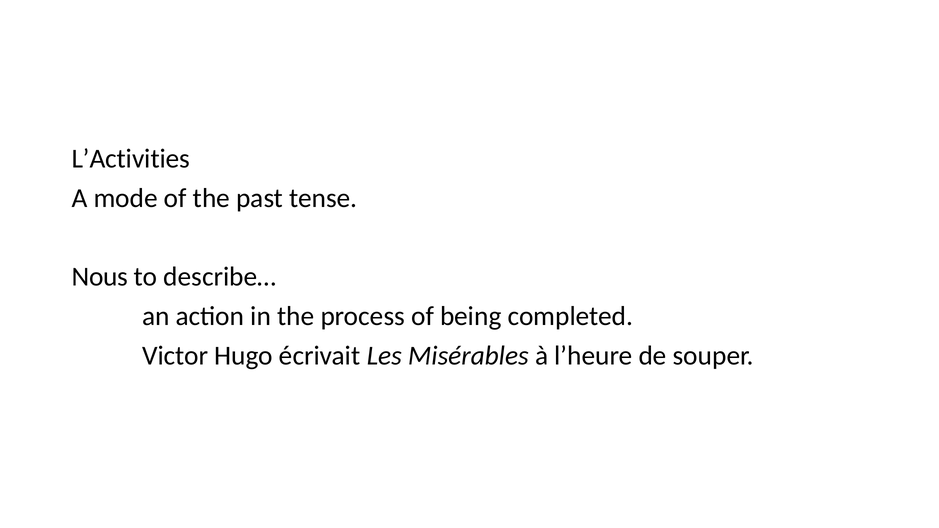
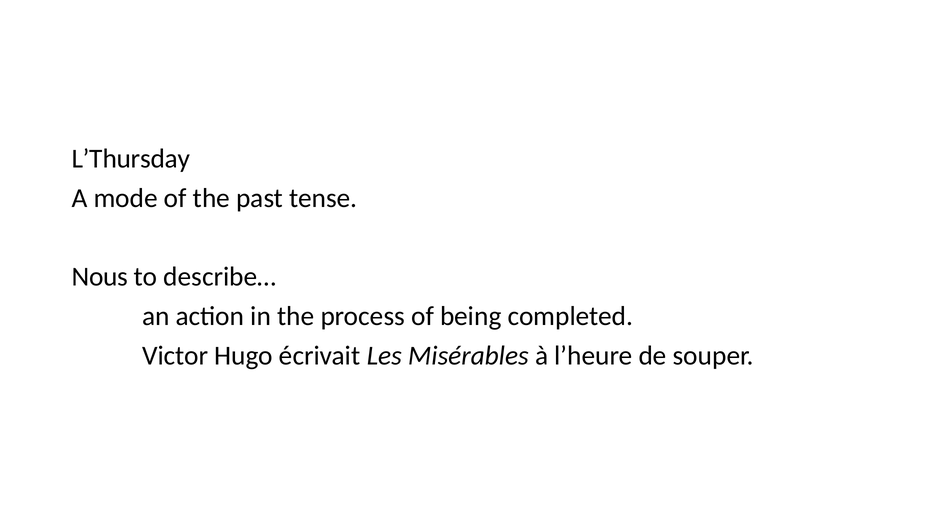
L’Activities: L’Activities -> L’Thursday
